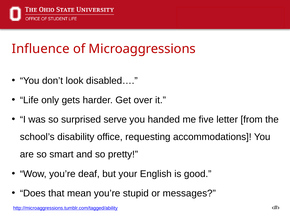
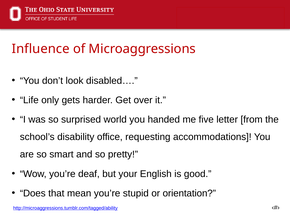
serve: serve -> world
messages: messages -> orientation
